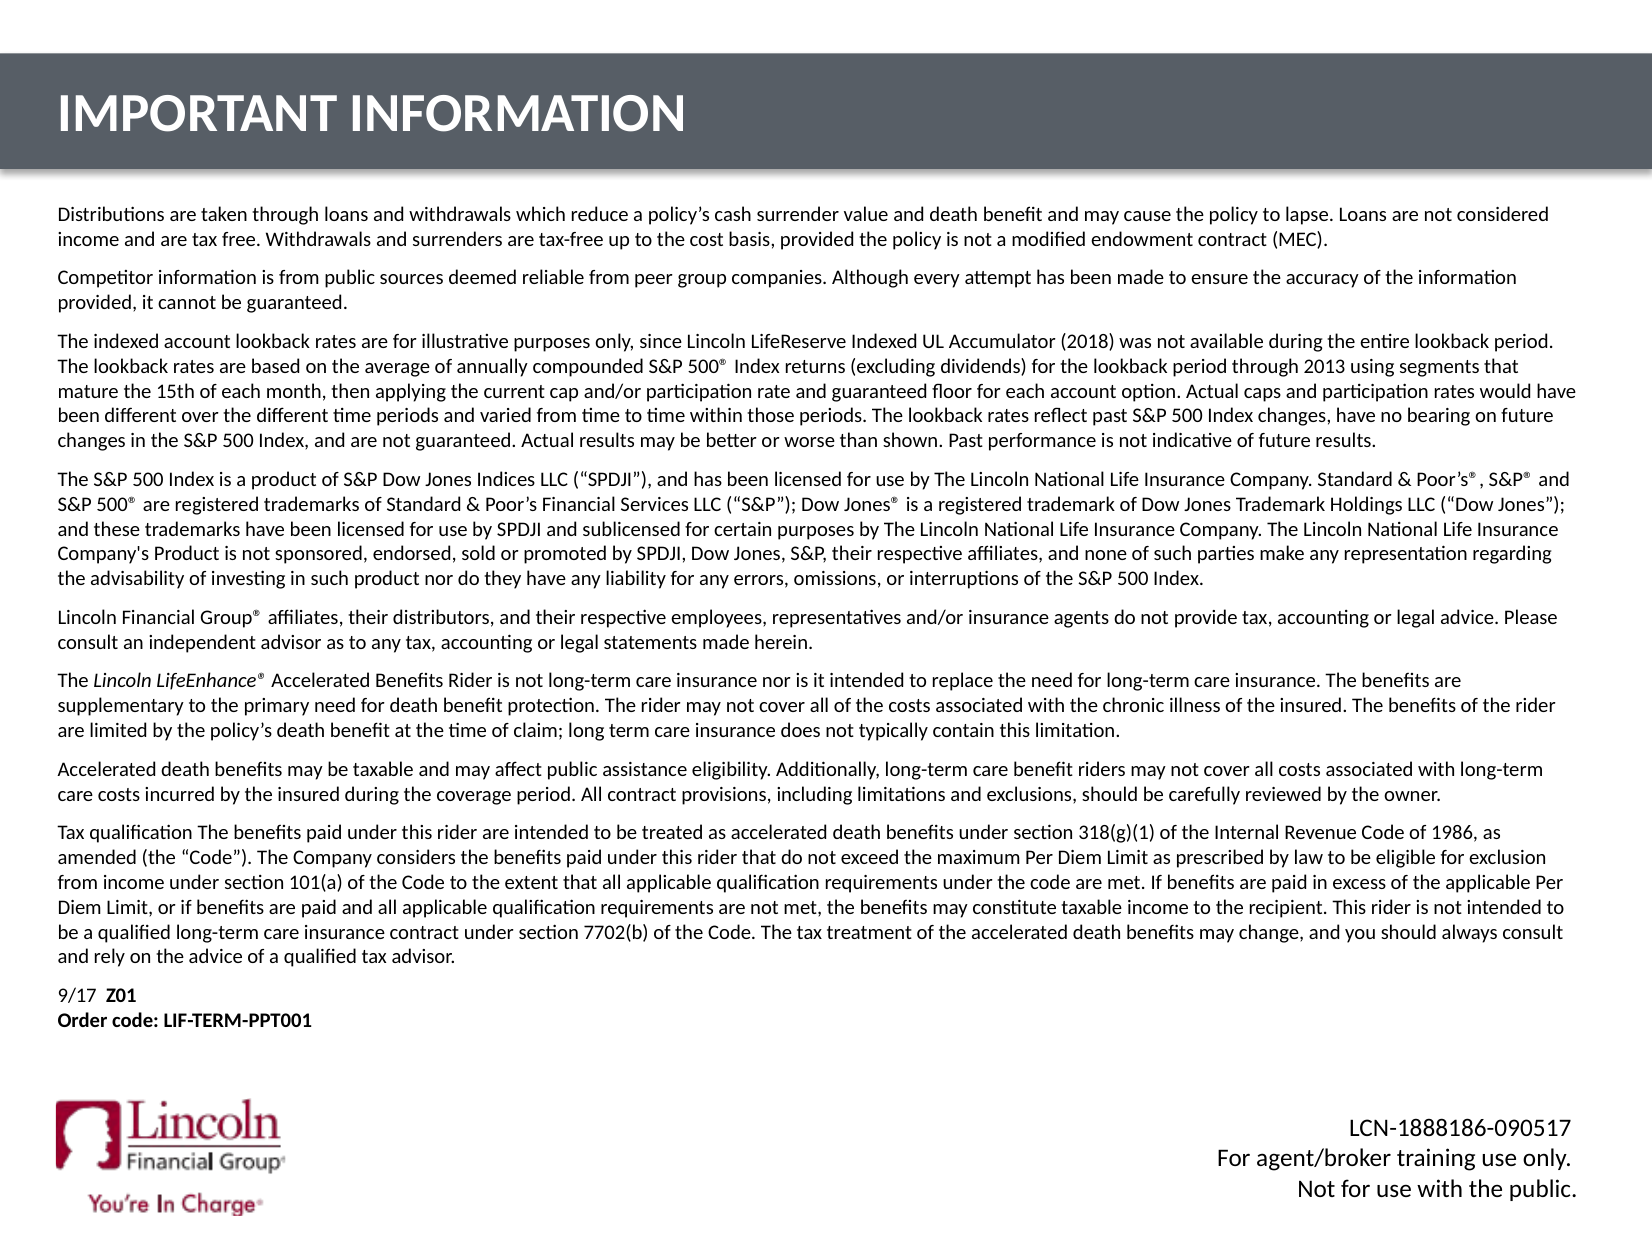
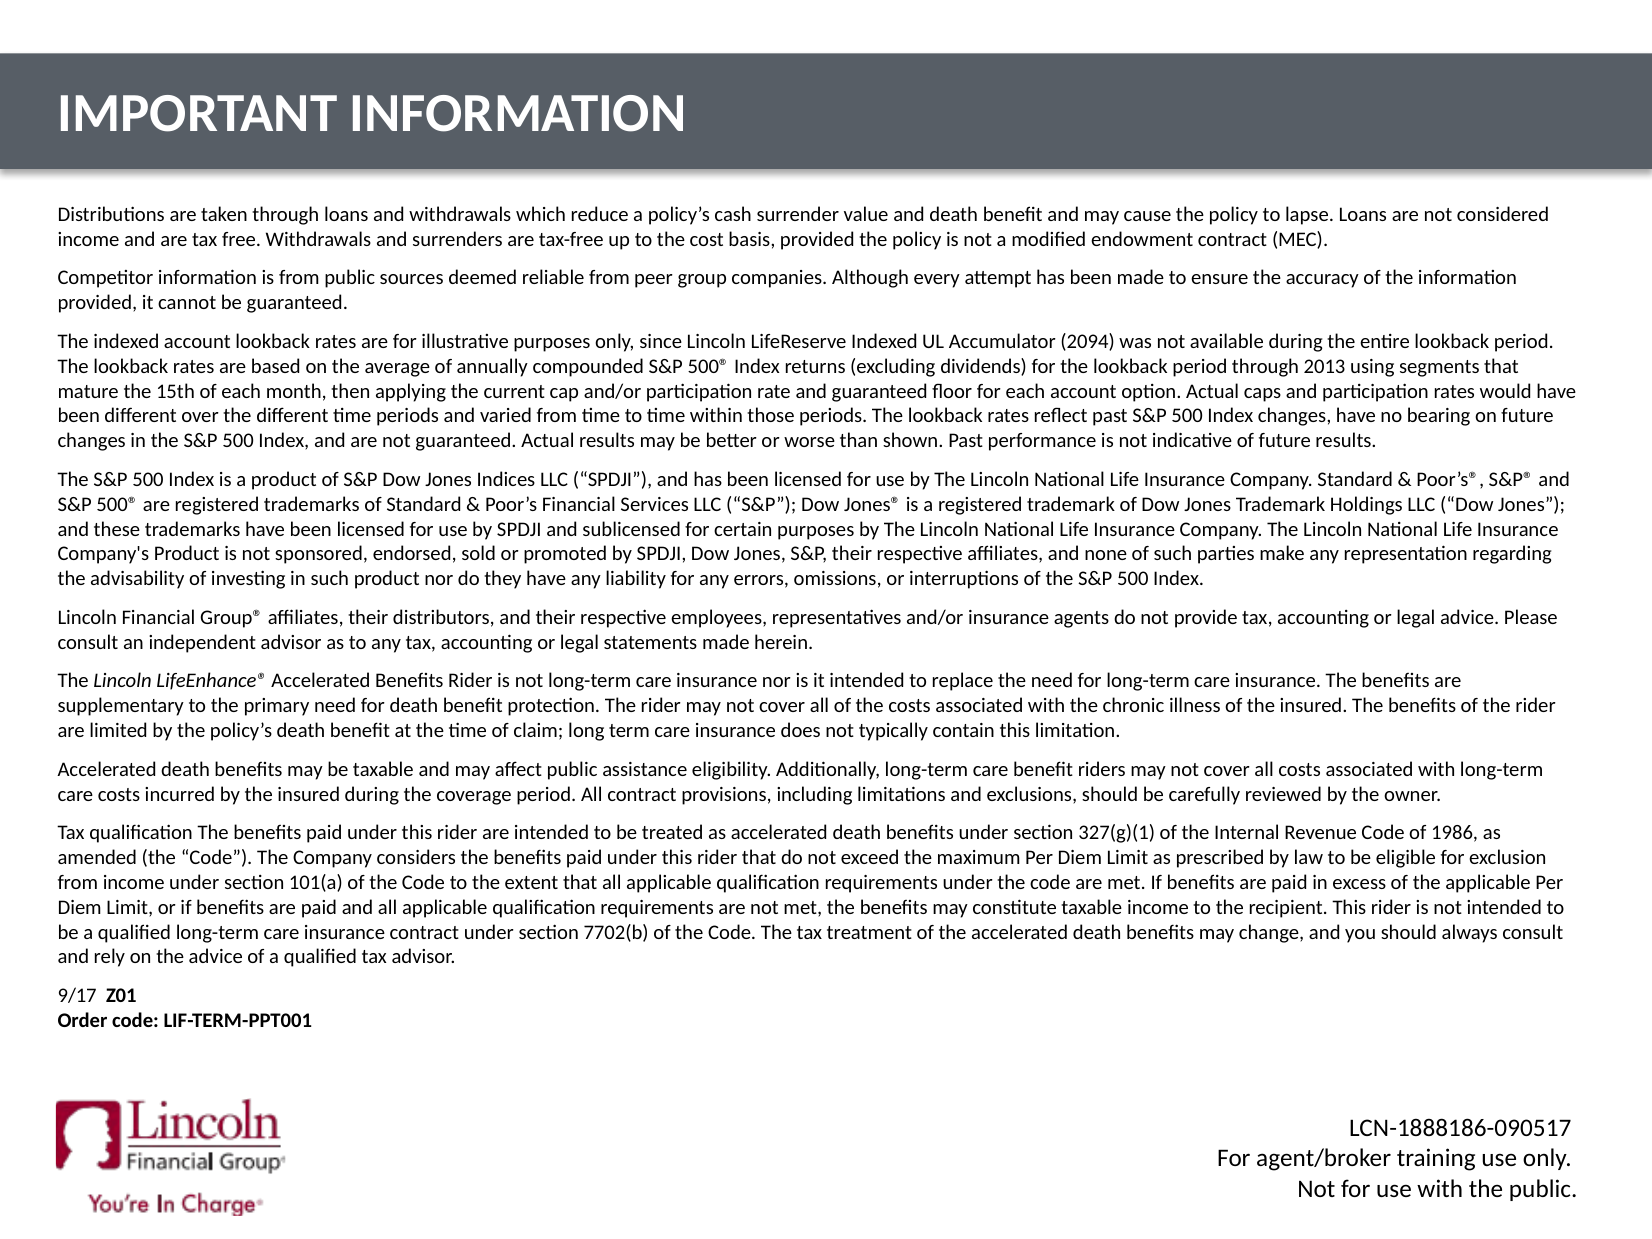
2018: 2018 -> 2094
318(g)(1: 318(g)(1 -> 327(g)(1
